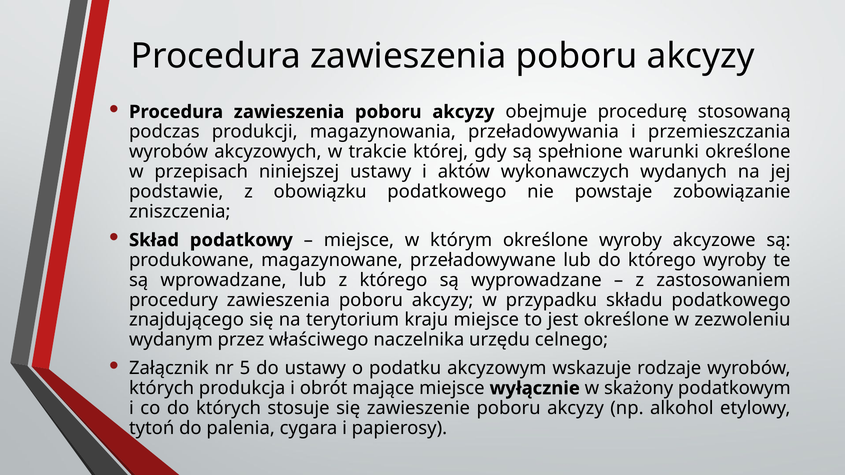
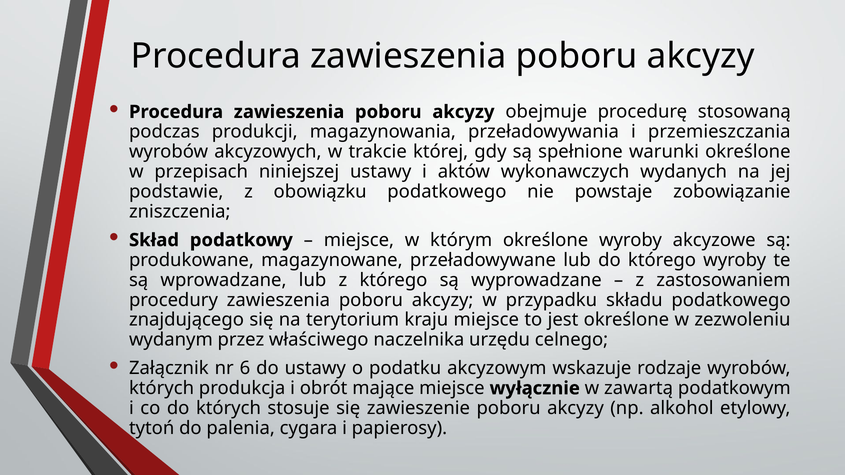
5: 5 -> 6
skażony: skażony -> zawartą
